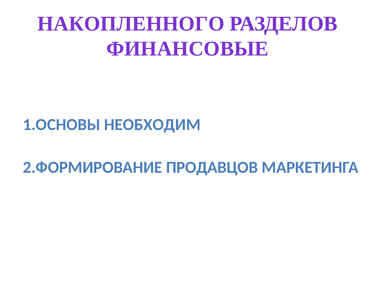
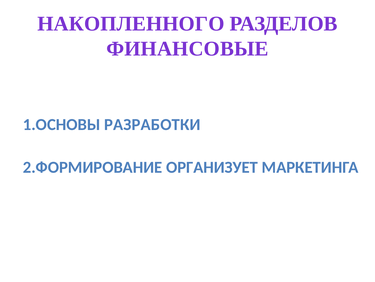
НЕОБХОДИМ: НЕОБХОДИМ -> РАЗРАБОТКИ
ПРОДАВЦОВ: ПРОДАВЦОВ -> ОРГАНИЗУЕТ
